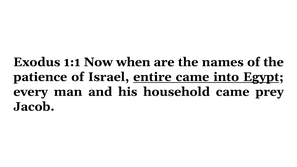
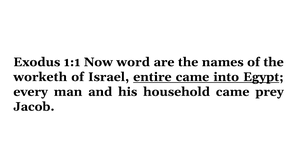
when: when -> word
patience: patience -> worketh
